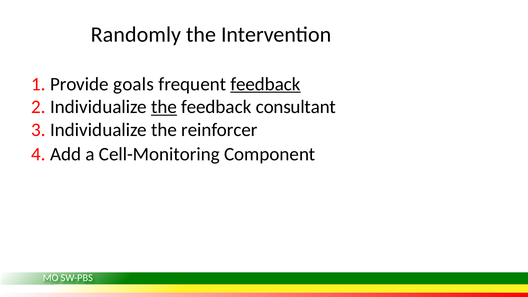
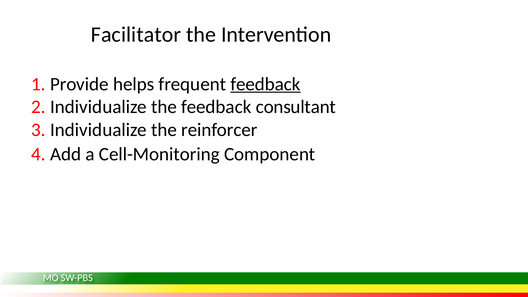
Randomly: Randomly -> Facilitator
goals: goals -> helps
the at (164, 107) underline: present -> none
